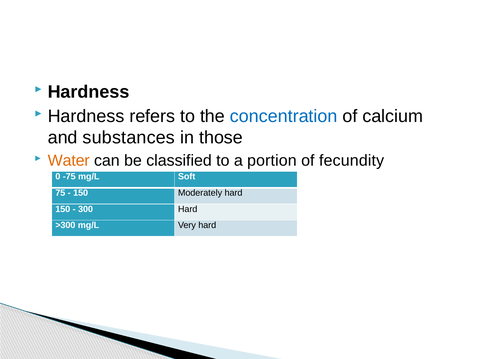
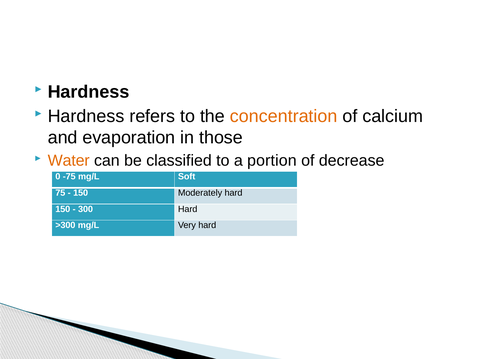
concentration colour: blue -> orange
substances: substances -> evaporation
fecundity: fecundity -> decrease
